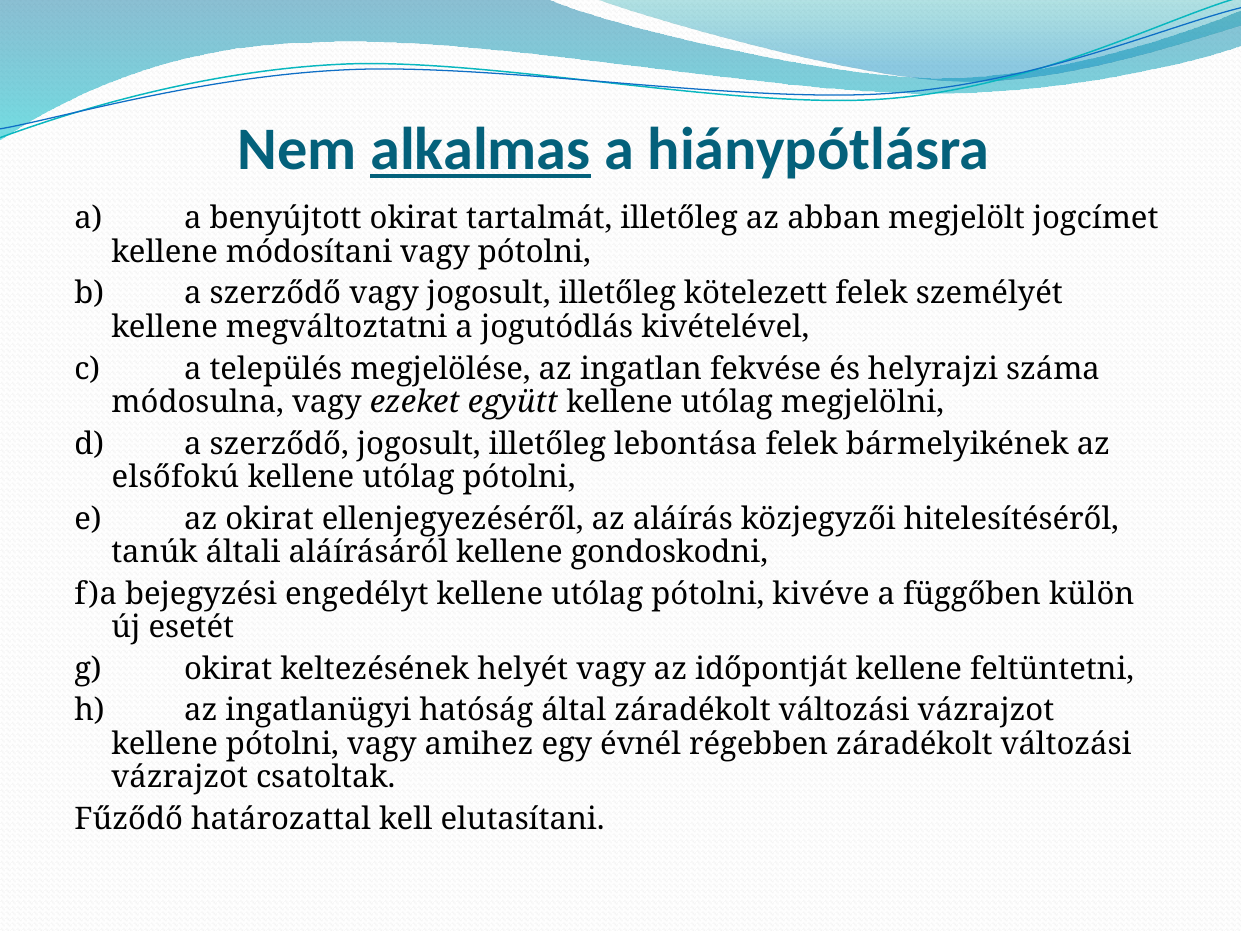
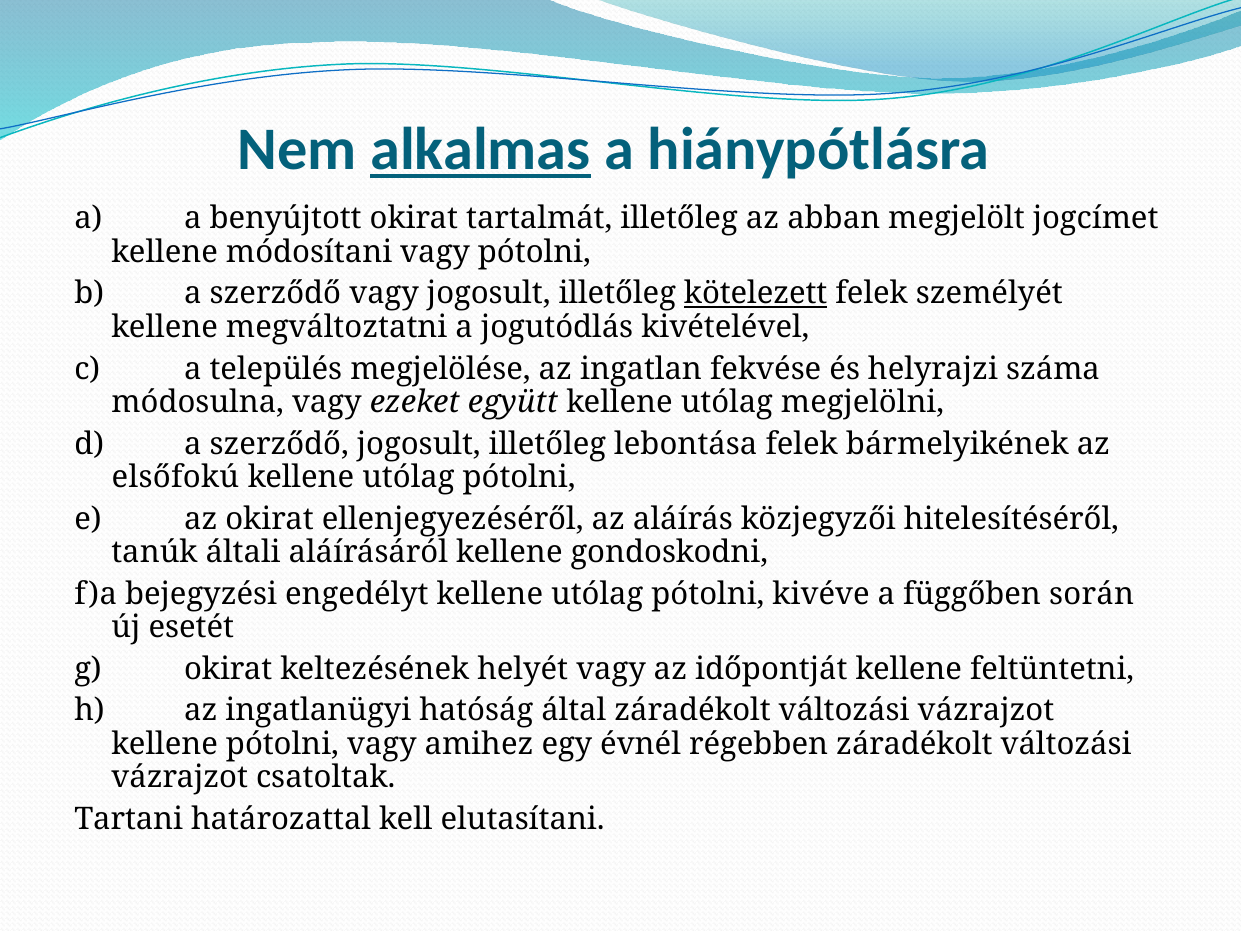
kötelezett underline: none -> present
külön: külön -> során
Fűződő: Fűződő -> Tartani
